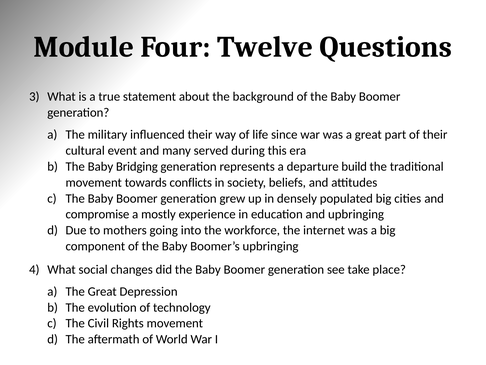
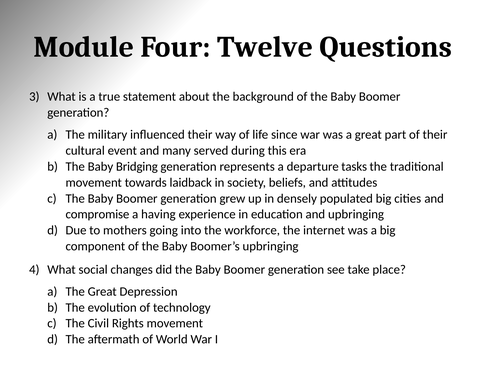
build: build -> tasks
conflicts: conflicts -> laidback
mostly: mostly -> having
